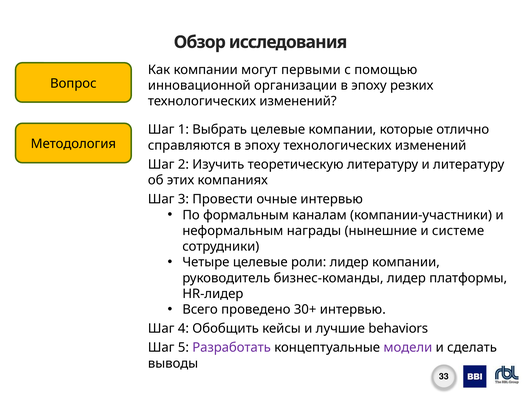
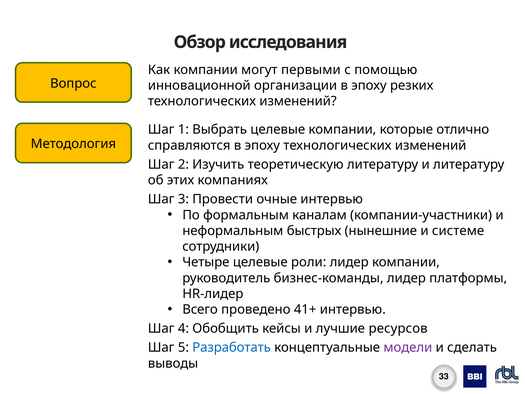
награды: награды -> быстрых
30+: 30+ -> 41+
behaviors: behaviors -> ресурсов
Разработать colour: purple -> blue
